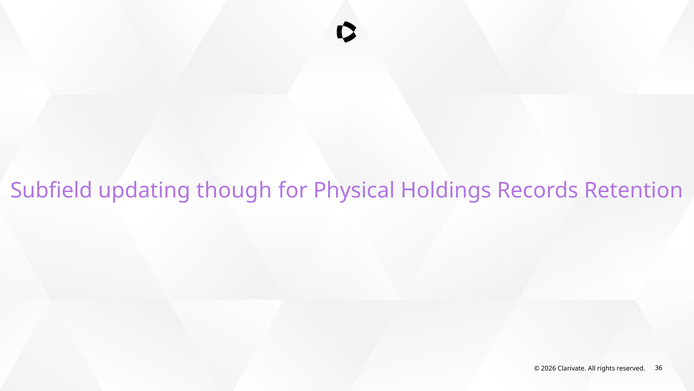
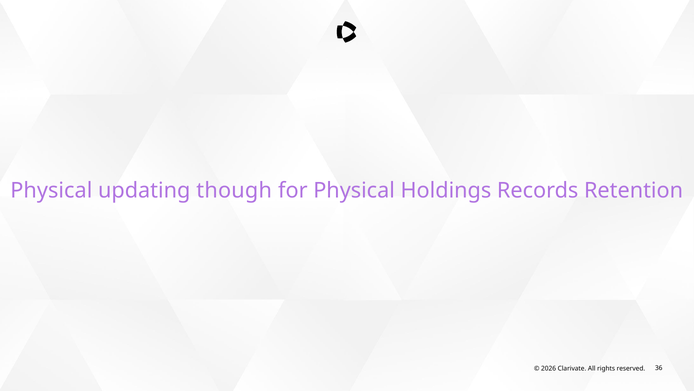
Subfield at (51, 190): Subfield -> Physical
